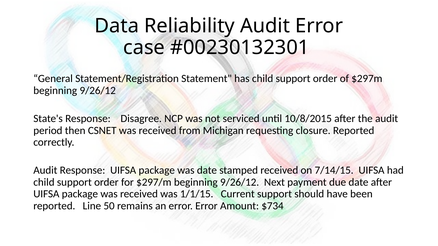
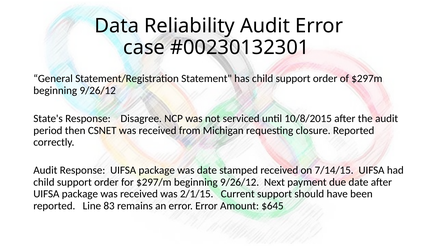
1/1/15: 1/1/15 -> 2/1/15
50: 50 -> 83
$734: $734 -> $645
